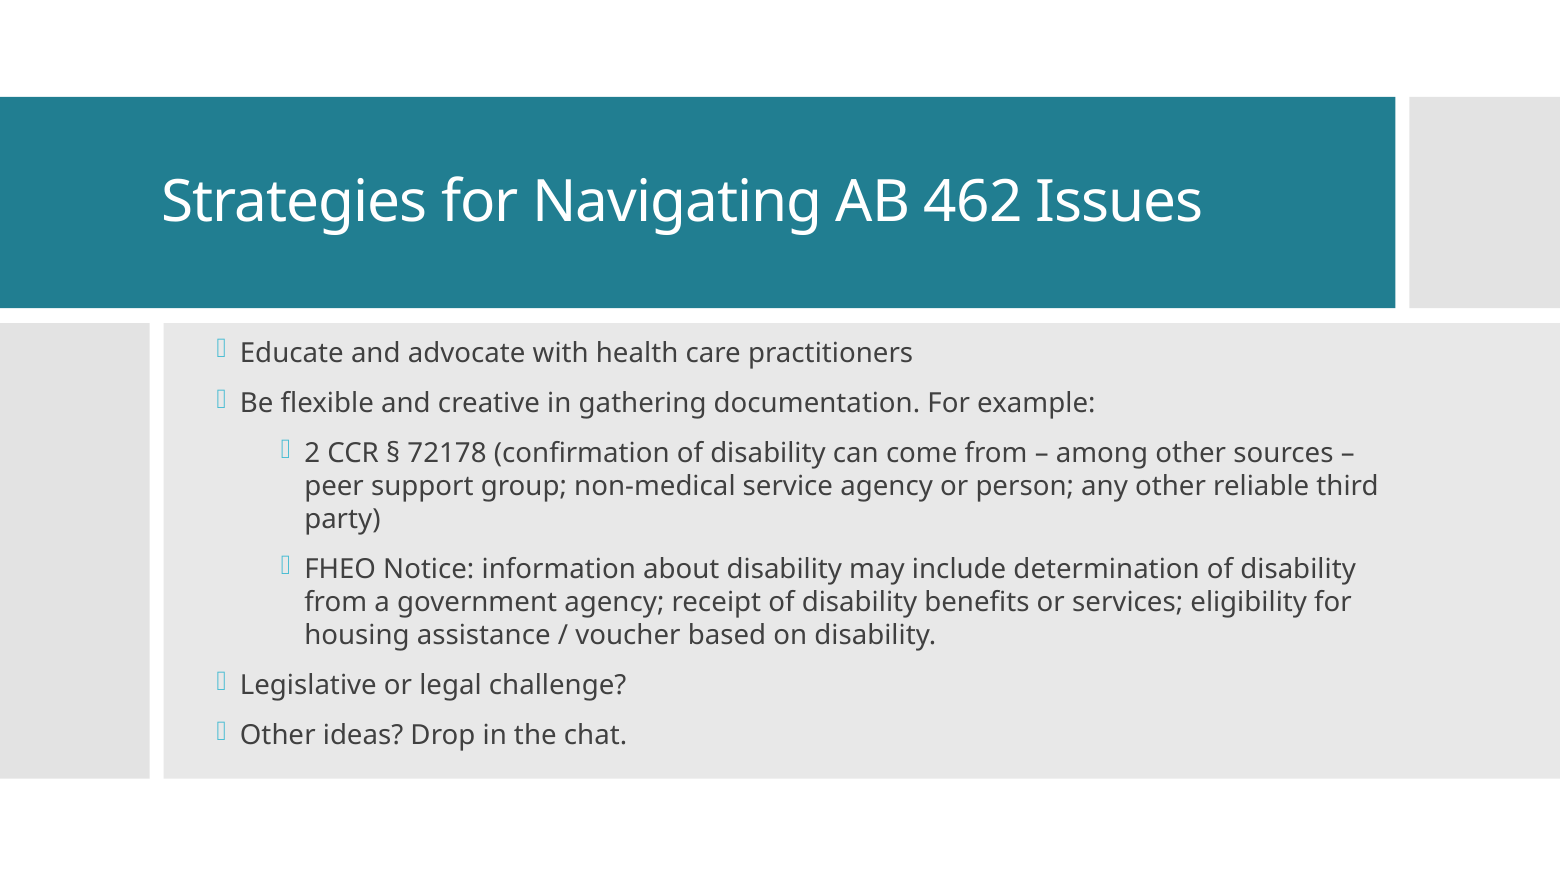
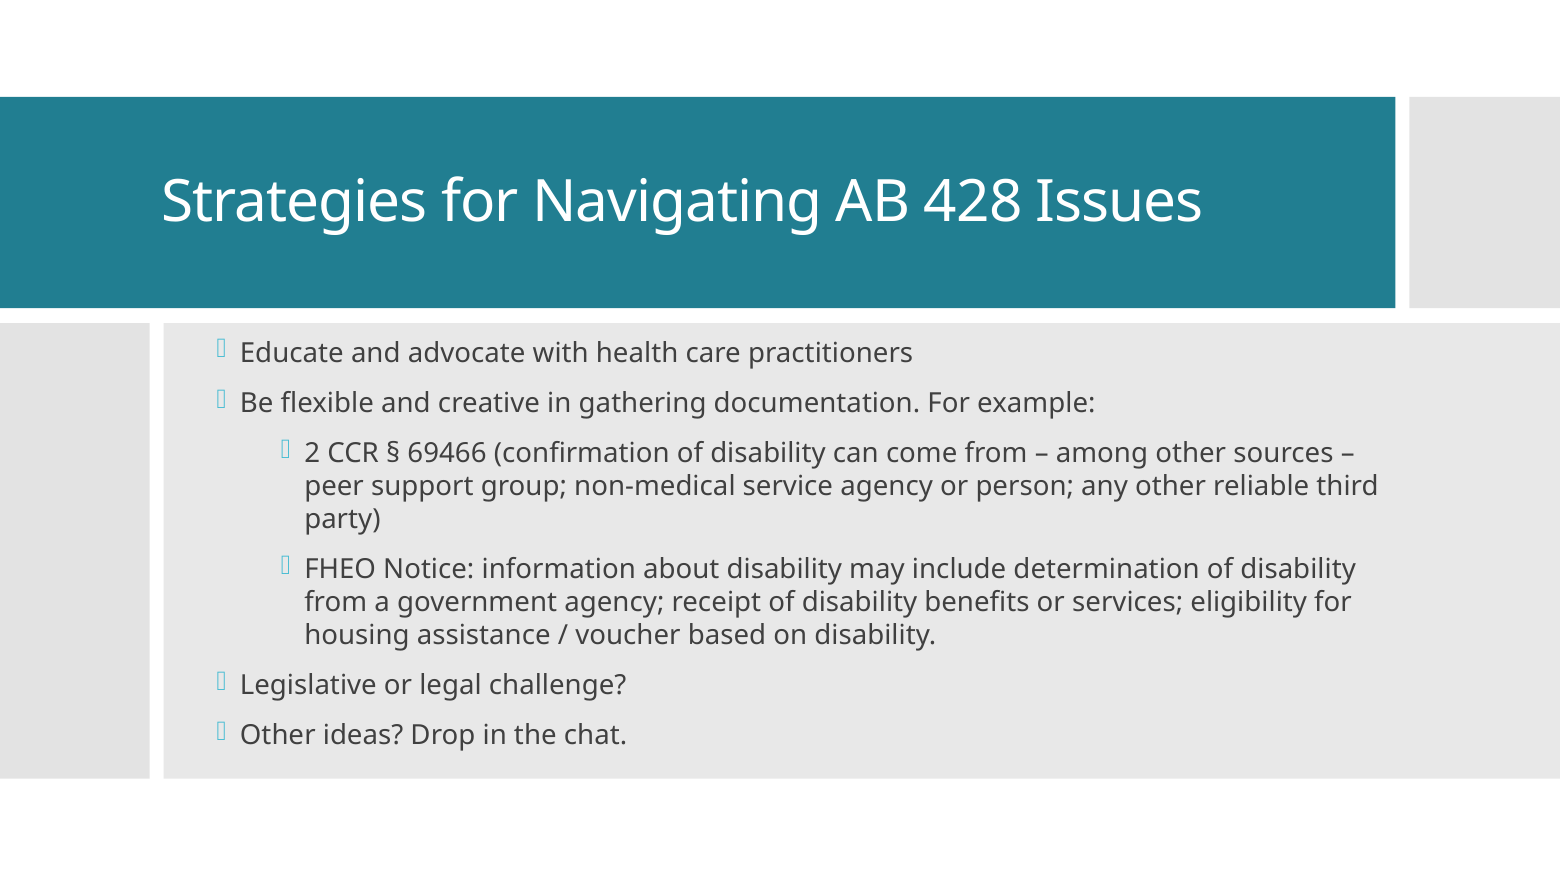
462: 462 -> 428
72178: 72178 -> 69466
